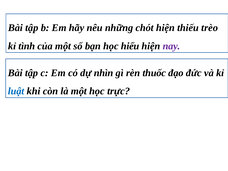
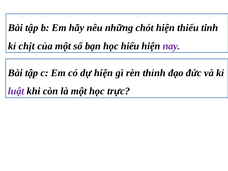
trèo: trèo -> tinh
tình: tình -> chịt
dự nhìn: nhìn -> hiện
thuốc: thuốc -> thỉnh
luật colour: blue -> purple
